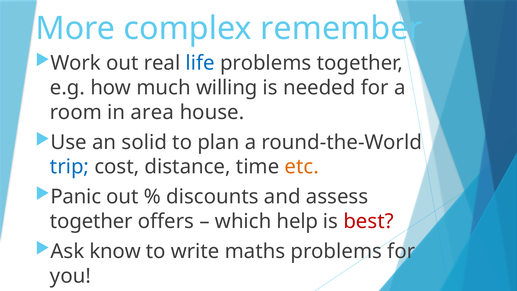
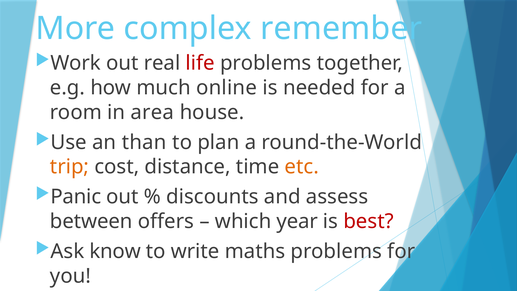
life colour: blue -> red
willing: willing -> online
solid: solid -> than
trip colour: blue -> orange
together at (91, 221): together -> between
help: help -> year
